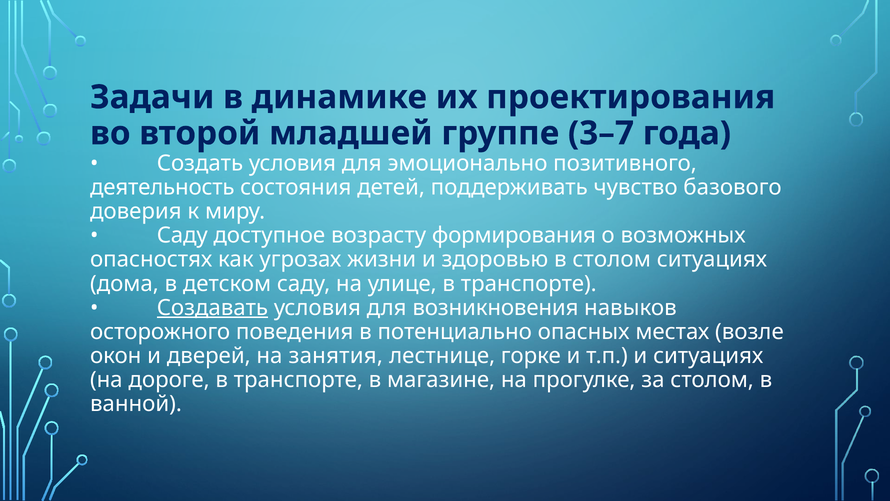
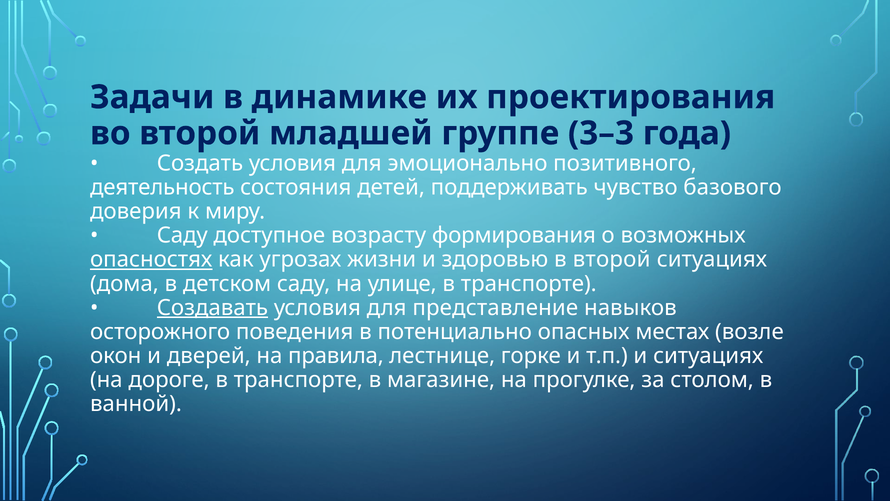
3–7: 3–7 -> 3–3
опасностях underline: none -> present
в столом: столом -> второй
возникновения: возникновения -> представление
занятия: занятия -> правила
